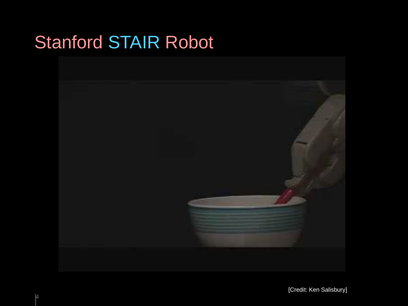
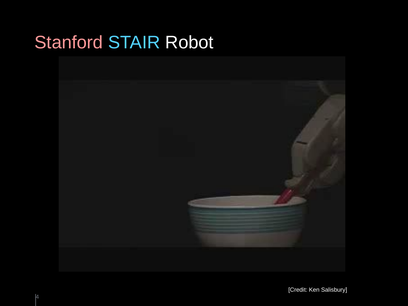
Robot colour: pink -> white
